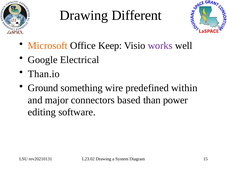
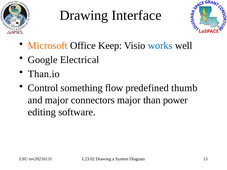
Different: Different -> Interface
works colour: purple -> blue
Ground: Ground -> Control
wire: wire -> flow
within: within -> thumb
connectors based: based -> major
